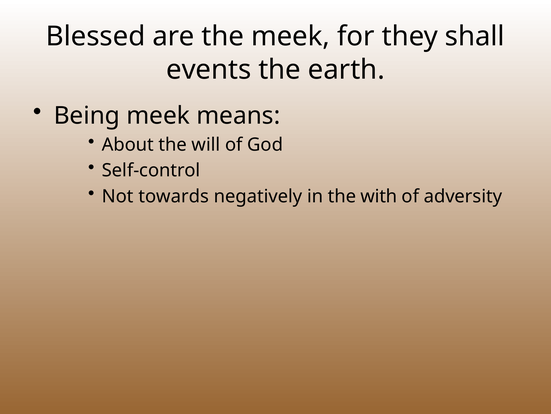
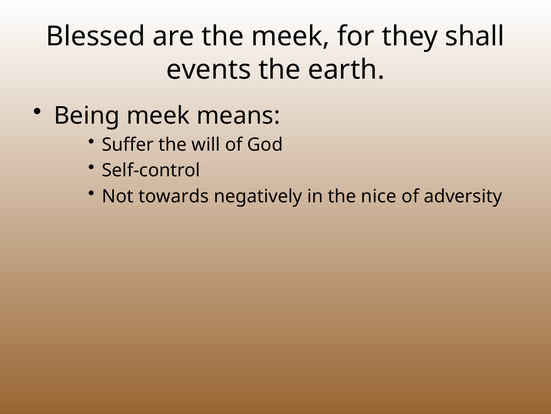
About: About -> Suffer
with: with -> nice
